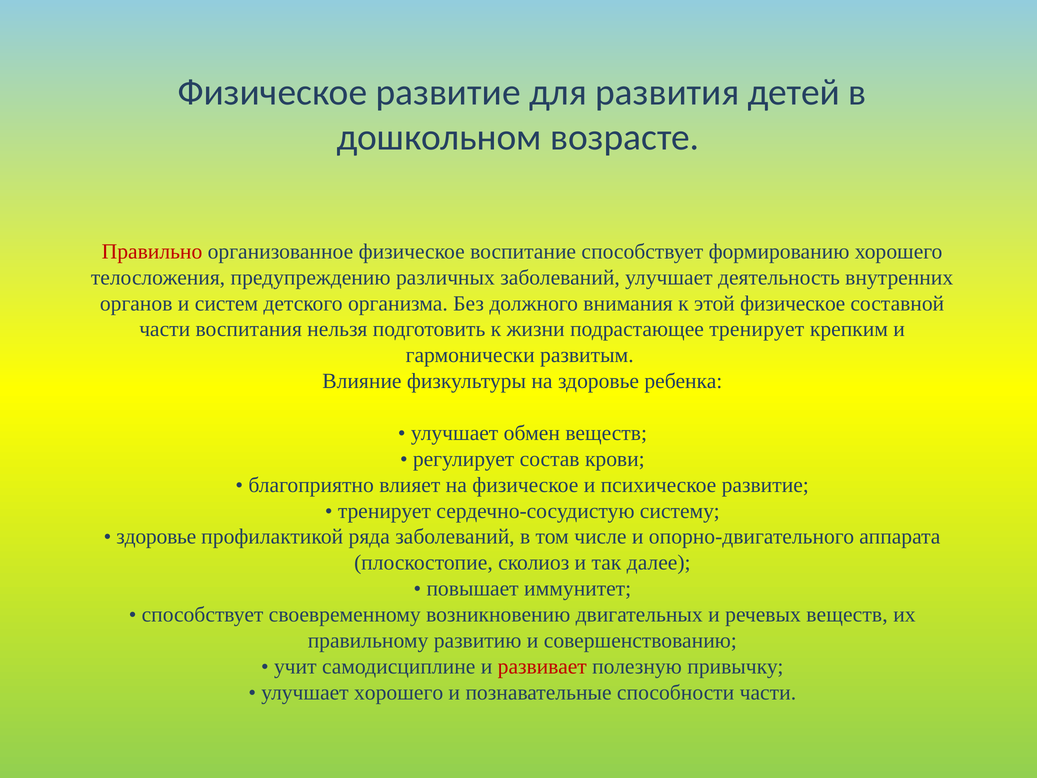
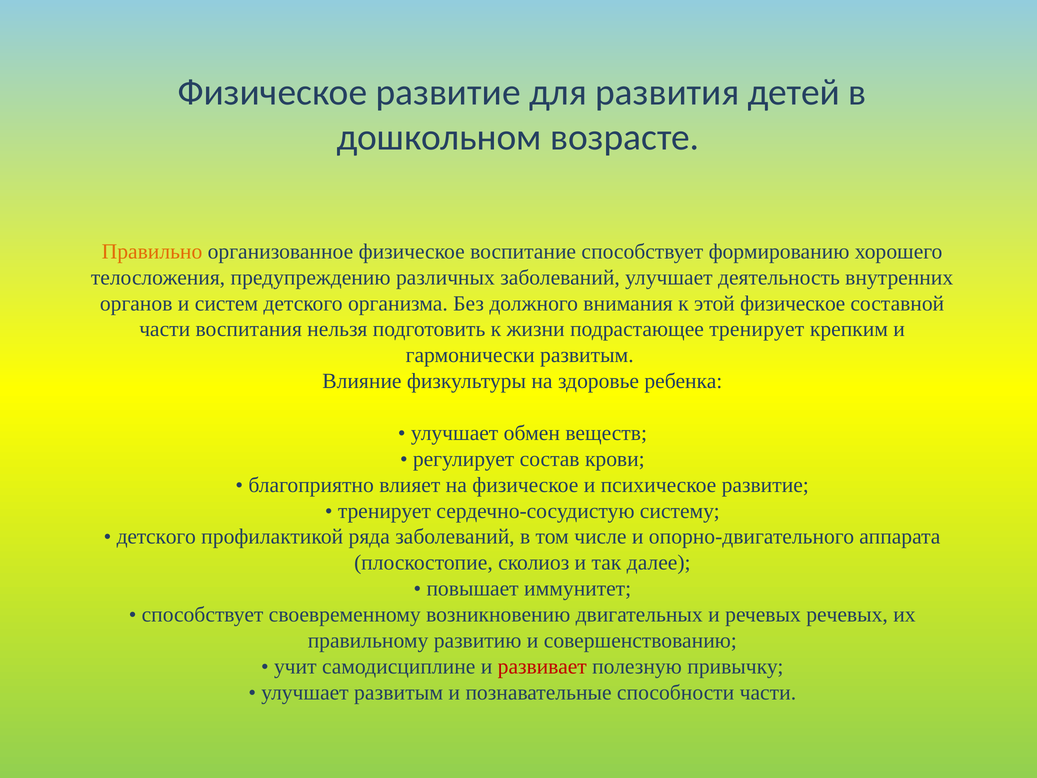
Правильно colour: red -> orange
здоровье at (156, 537): здоровье -> детского
речевых веществ: веществ -> речевых
улучшает хорошего: хорошего -> развитым
